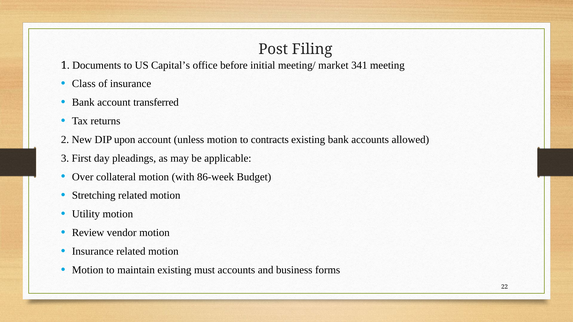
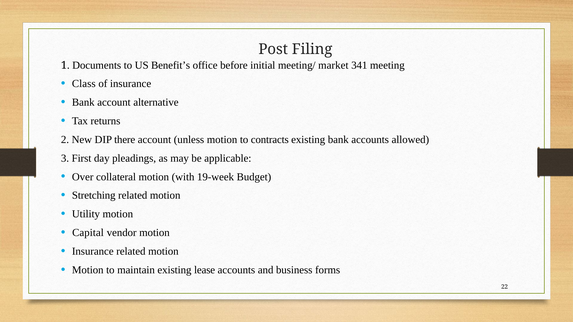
Capital’s: Capital’s -> Benefit’s
transferred: transferred -> alternative
upon: upon -> there
86-week: 86-week -> 19-week
Review: Review -> Capital
must: must -> lease
